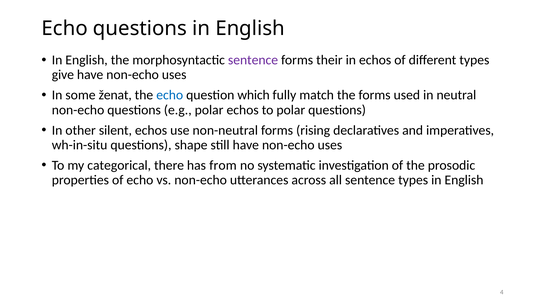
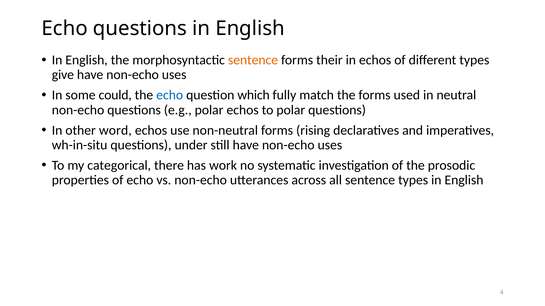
sentence at (253, 60) colour: purple -> orange
ženat: ženat -> could
silent: silent -> word
shape: shape -> under
from: from -> work
